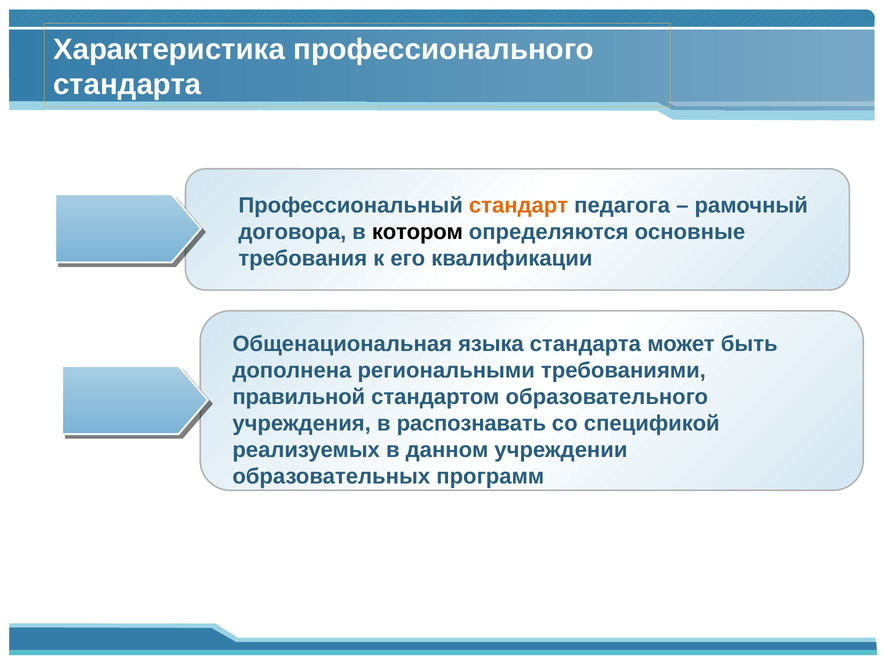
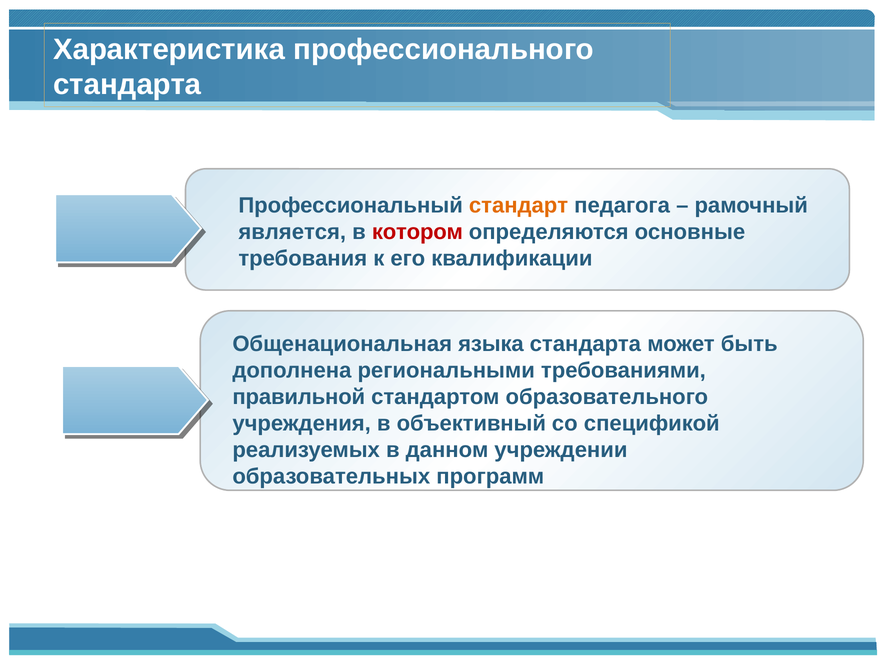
договора: договора -> является
котором colour: black -> red
распознавать: распознавать -> объективный
